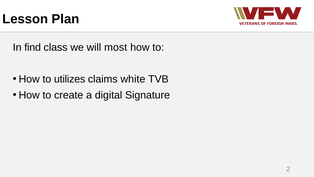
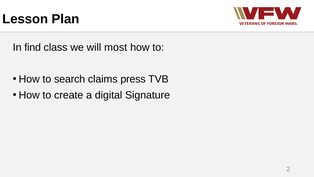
utilizes: utilizes -> search
white: white -> press
